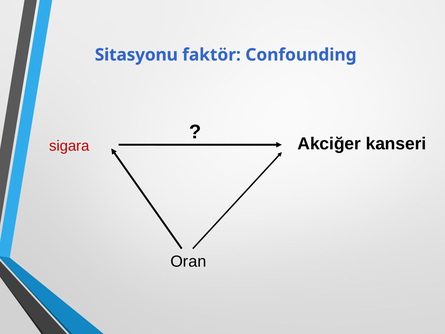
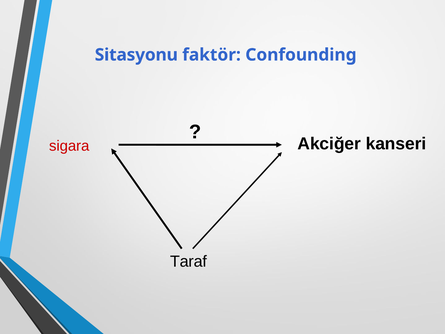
Oran: Oran -> Taraf
